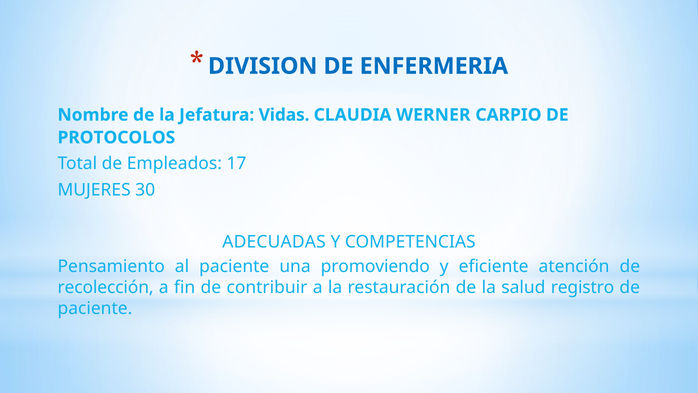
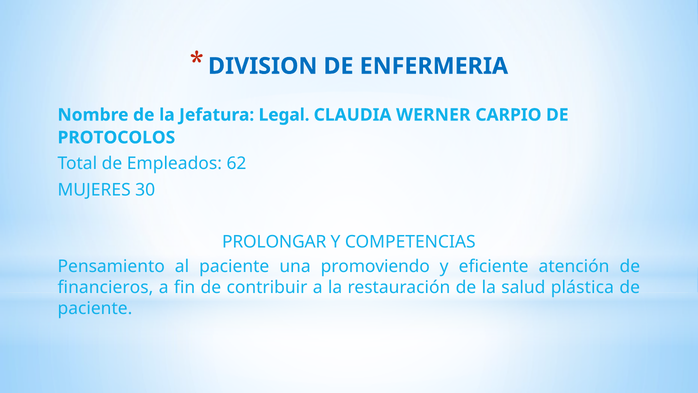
Vidas: Vidas -> Legal
17: 17 -> 62
ADECUADAS: ADECUADAS -> PROLONGAR
recolección: recolección -> financieros
registro: registro -> plástica
